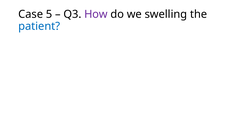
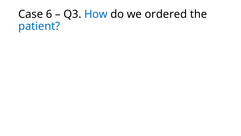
5: 5 -> 6
How colour: purple -> blue
swelling: swelling -> ordered
